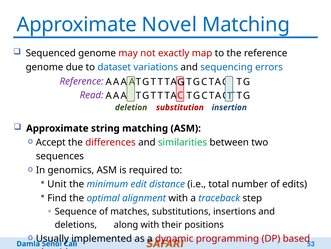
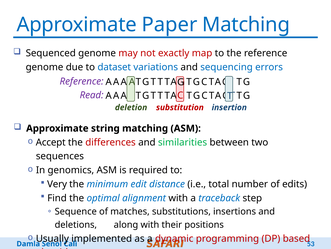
Novel: Novel -> Paper
Unit: Unit -> Very
